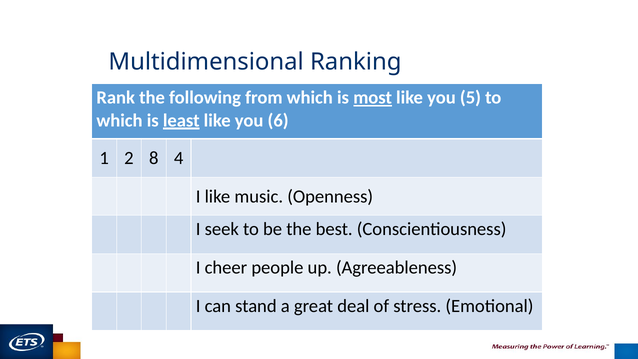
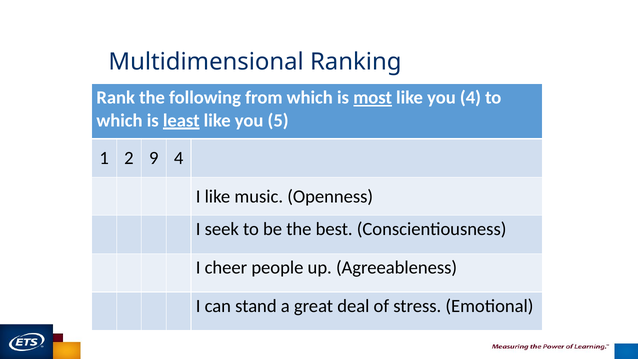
you 5: 5 -> 4
6: 6 -> 5
8: 8 -> 9
